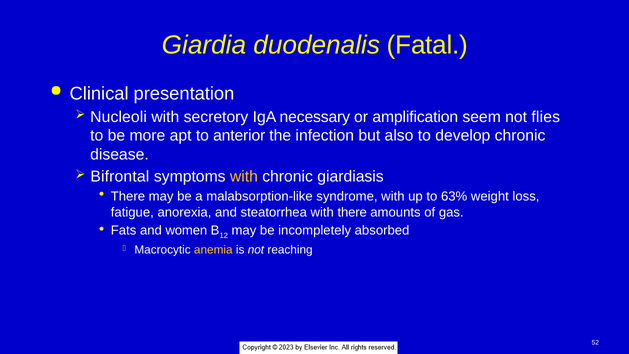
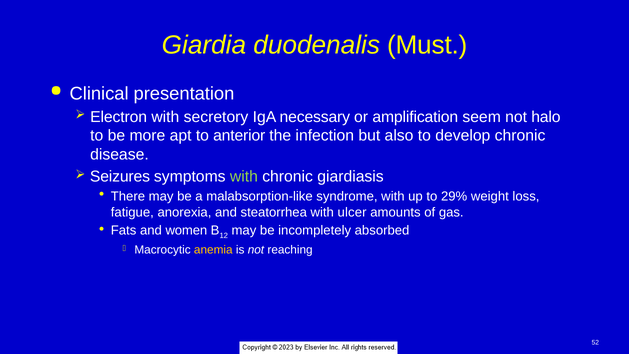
Fatal: Fatal -> Must
Nucleoli: Nucleoli -> Electron
flies: flies -> halo
Bifrontal: Bifrontal -> Seizures
with at (244, 177) colour: yellow -> light green
63%: 63% -> 29%
with there: there -> ulcer
